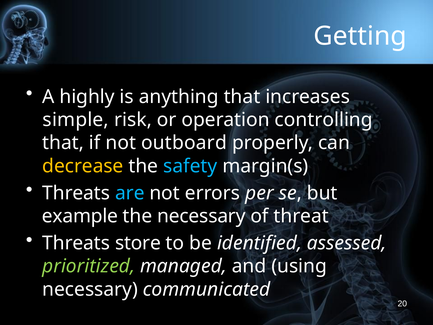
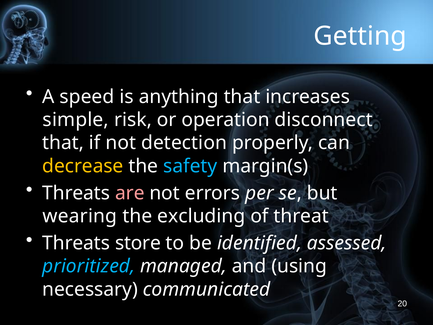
highly: highly -> speed
controlling: controlling -> disconnect
outboard: outboard -> detection
are colour: light blue -> pink
example: example -> wearing
the necessary: necessary -> excluding
prioritized colour: light green -> light blue
